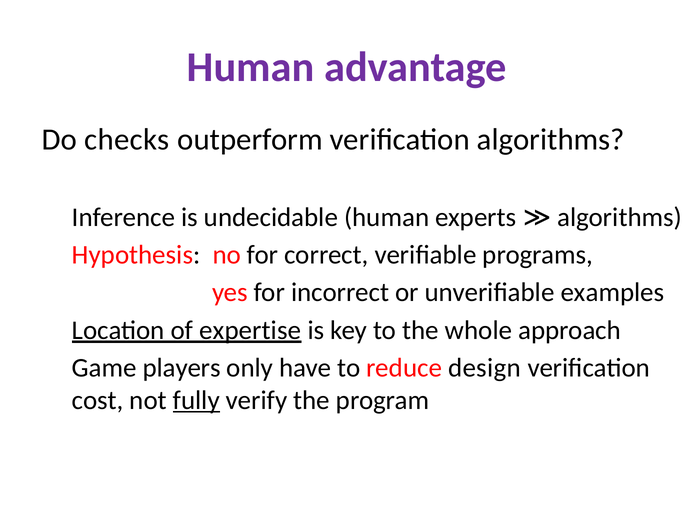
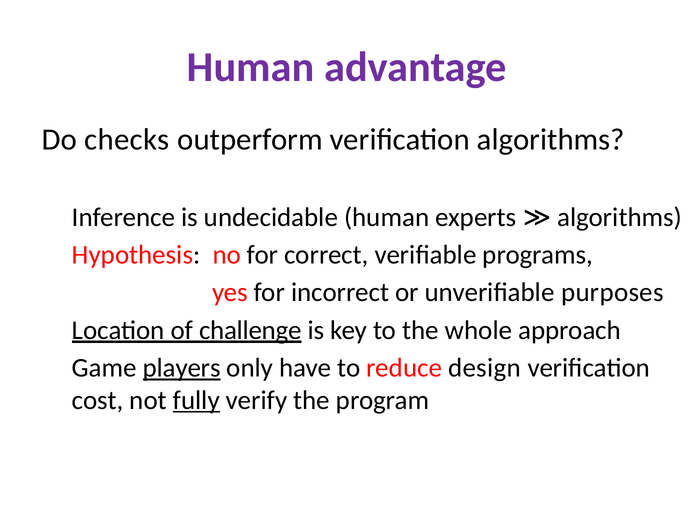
examples: examples -> purposes
expertise: expertise -> challenge
players underline: none -> present
